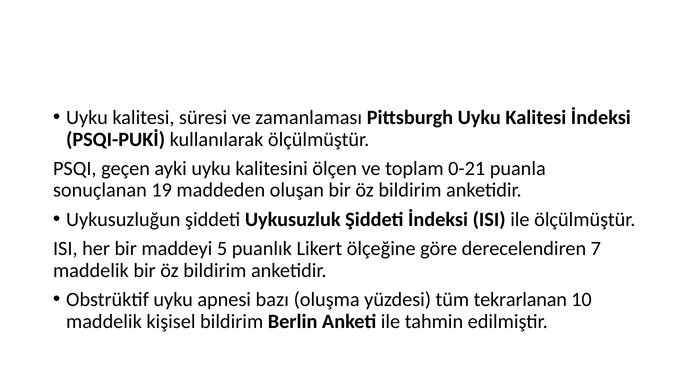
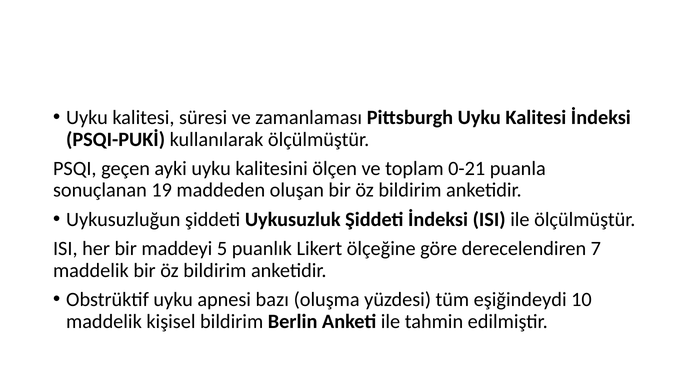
tekrarlanan: tekrarlanan -> eşiğindeydi
